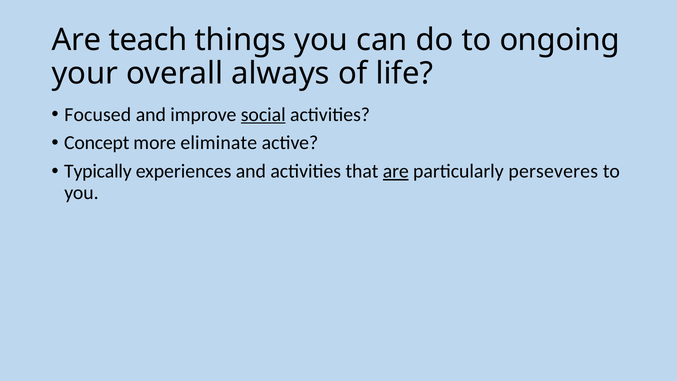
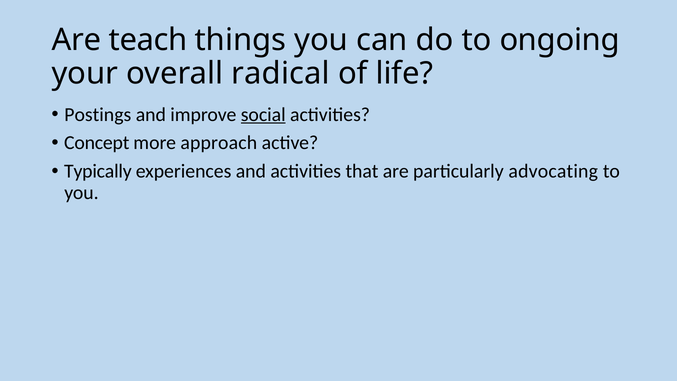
always: always -> radical
Focused: Focused -> Postings
eliminate: eliminate -> approach
are at (396, 171) underline: present -> none
perseveres: perseveres -> advocating
